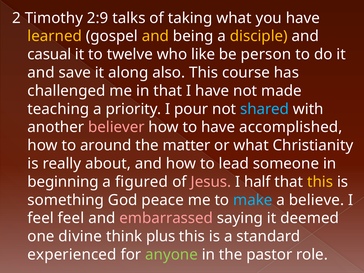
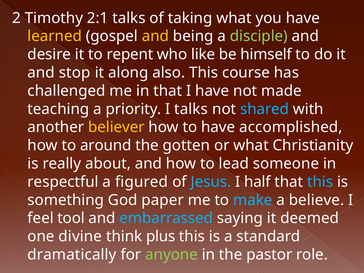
2:9: 2:9 -> 2:1
disciple colour: yellow -> light green
casual: casual -> desire
twelve: twelve -> repent
person: person -> himself
save: save -> stop
I pour: pour -> talks
believer colour: pink -> yellow
matter: matter -> gotten
beginning: beginning -> respectful
Jesus colour: pink -> light blue
this at (320, 182) colour: yellow -> light blue
peace: peace -> paper
feel feel: feel -> tool
embarrassed colour: pink -> light blue
experienced: experienced -> dramatically
